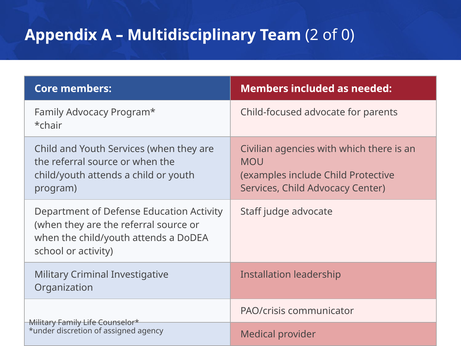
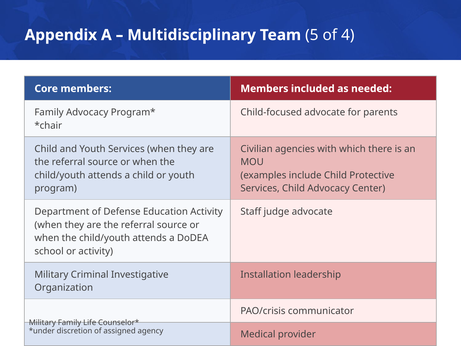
2: 2 -> 5
0: 0 -> 4
